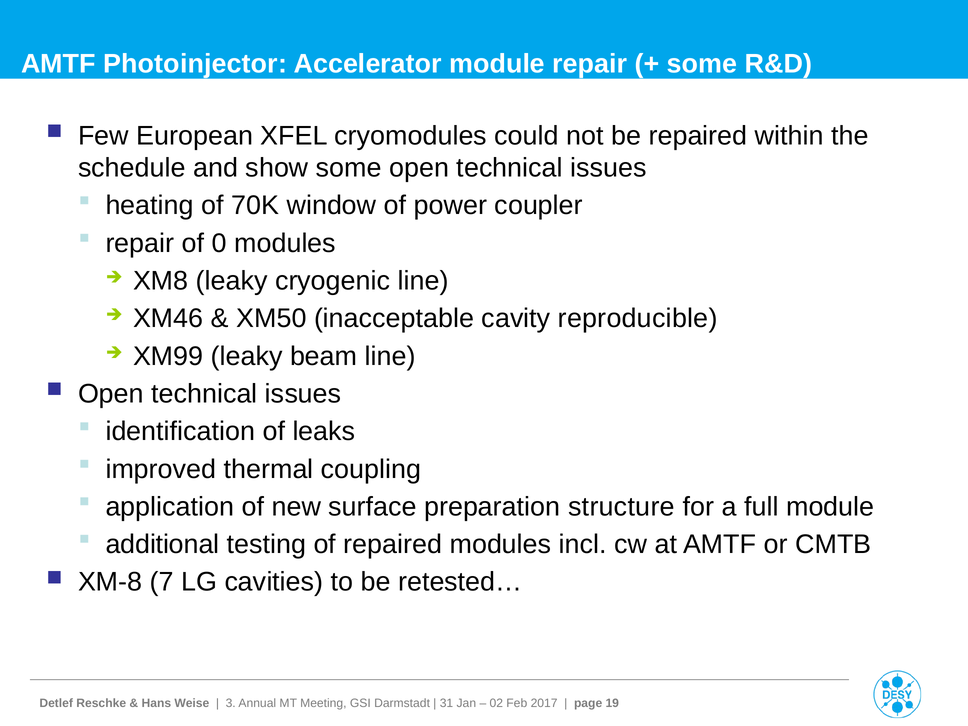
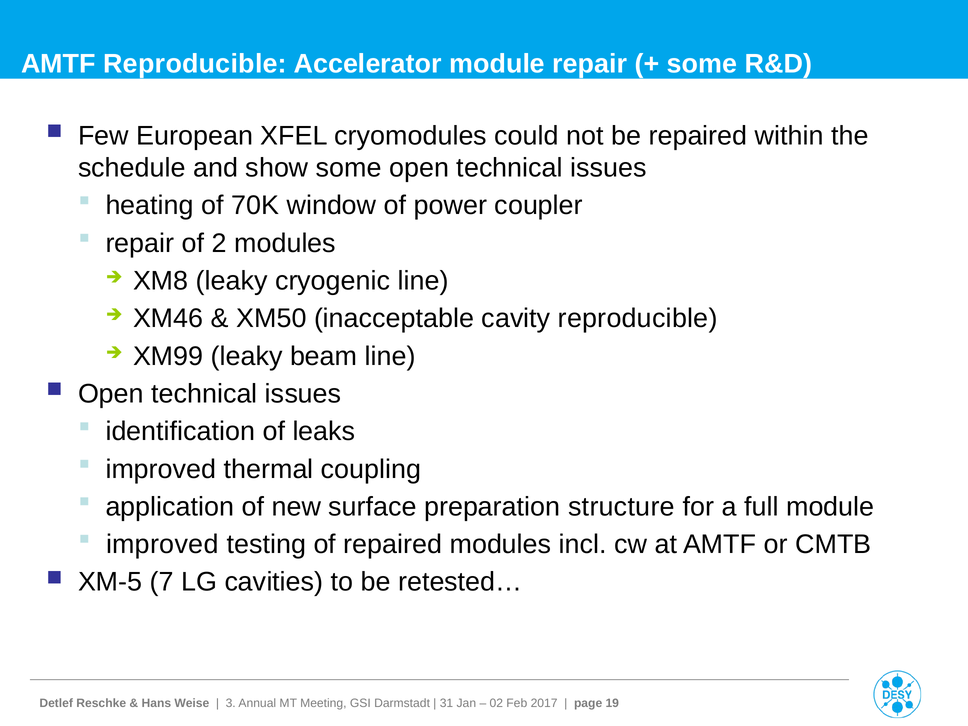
AMTF Photoinjector: Photoinjector -> Reproducible
0: 0 -> 2
additional at (163, 544): additional -> improved
XM-8: XM-8 -> XM-5
